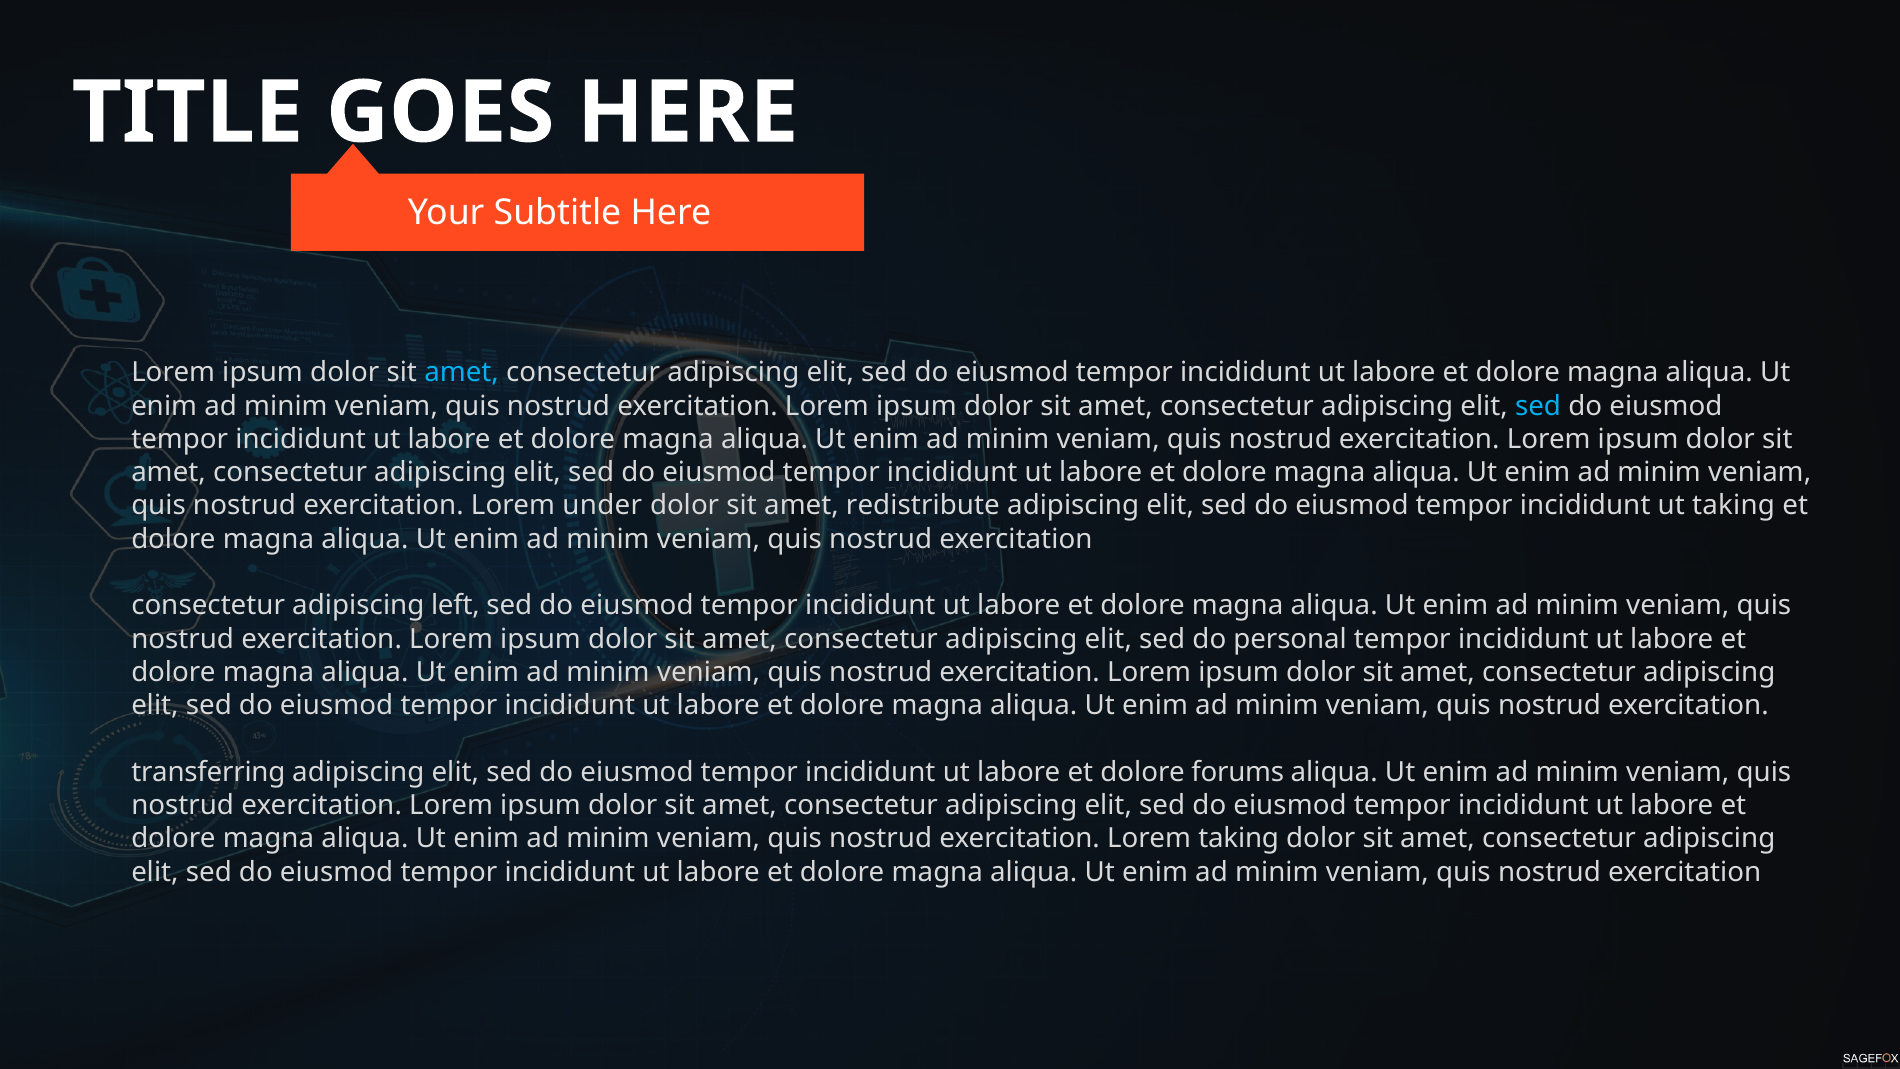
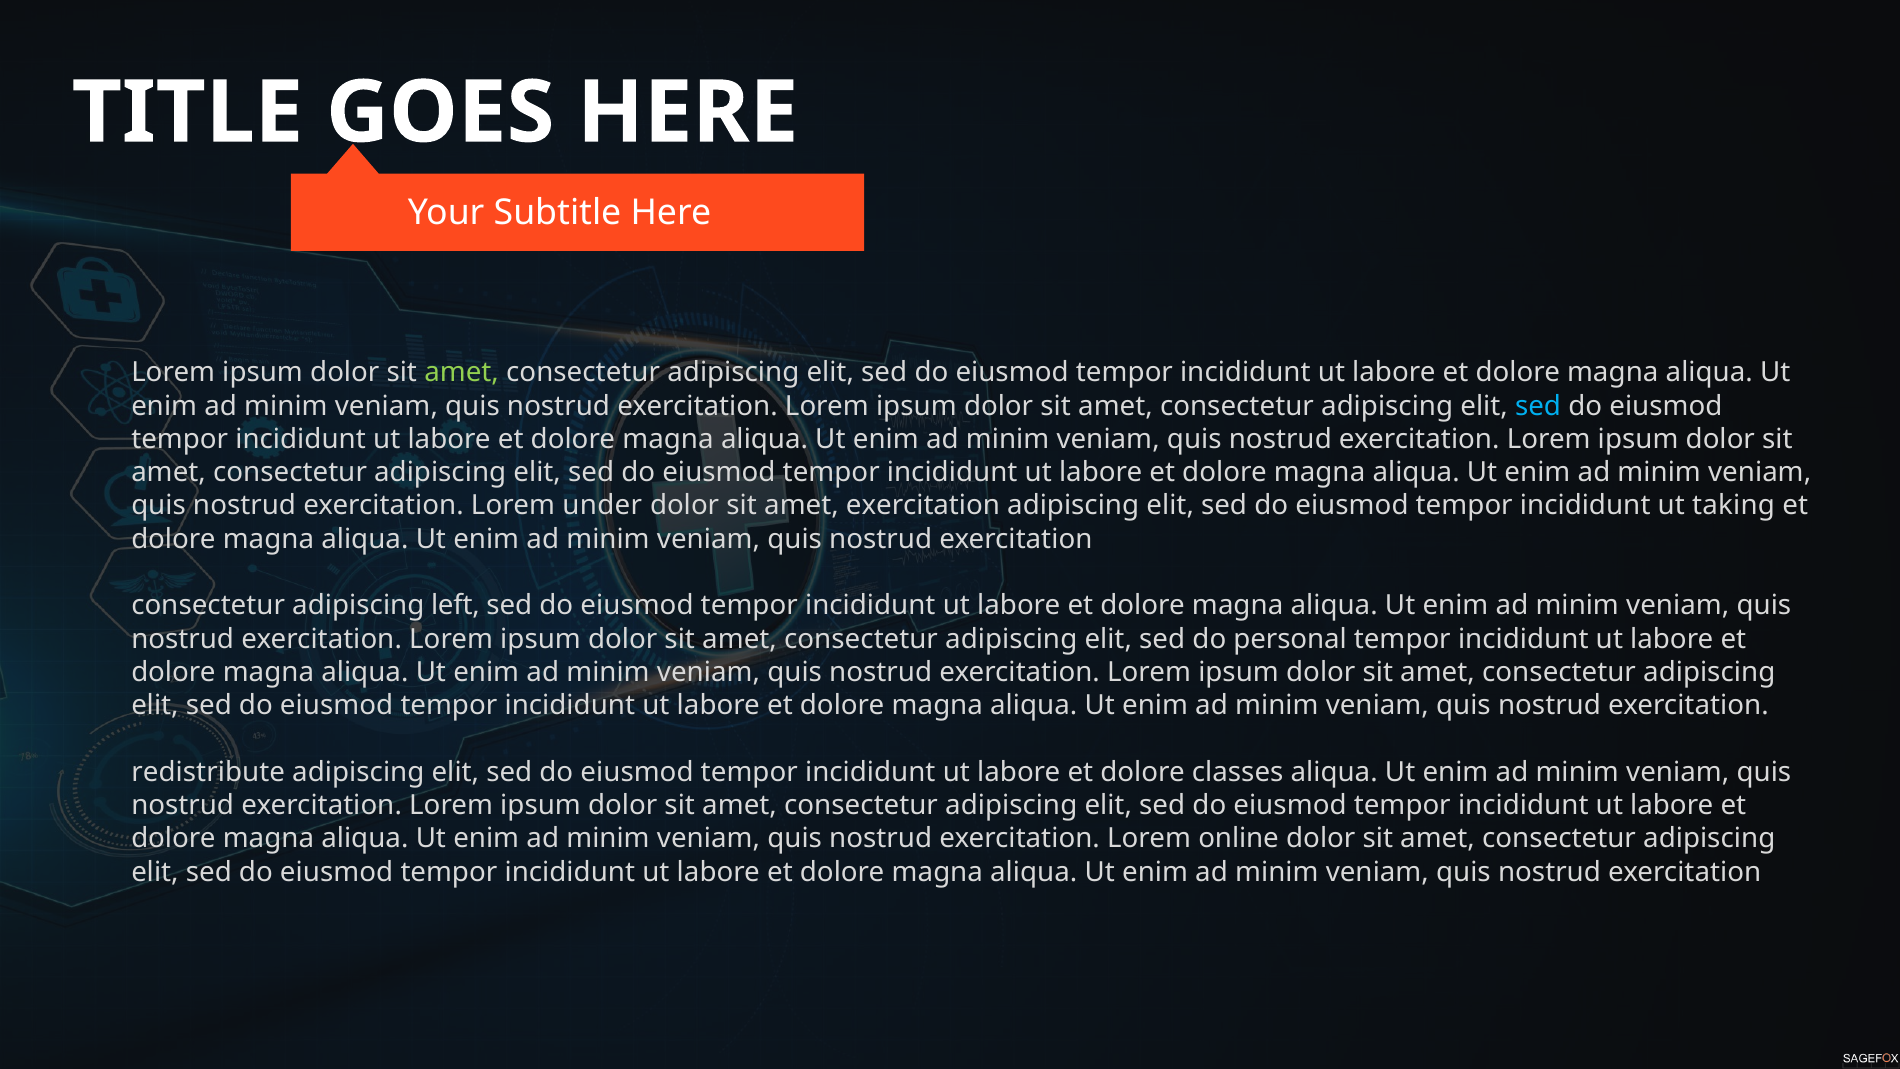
amet at (462, 373) colour: light blue -> light green
amet redistribute: redistribute -> exercitation
transferring: transferring -> redistribute
forums: forums -> classes
Lorem taking: taking -> online
